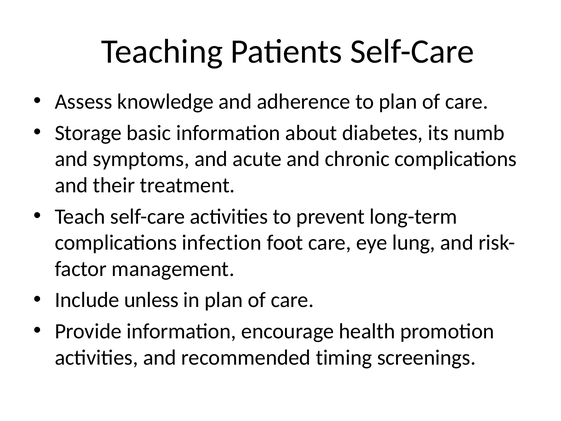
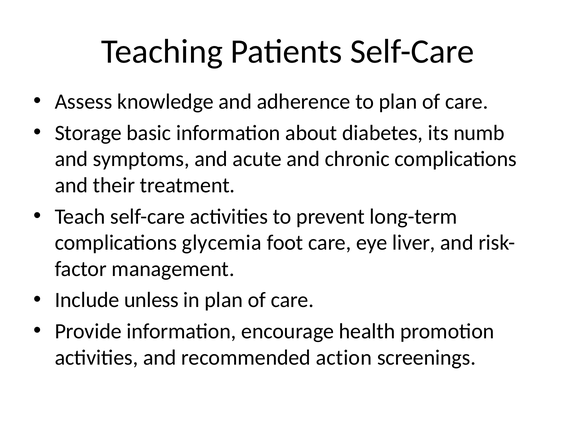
infection: infection -> glycemia
lung: lung -> liver
timing: timing -> action
